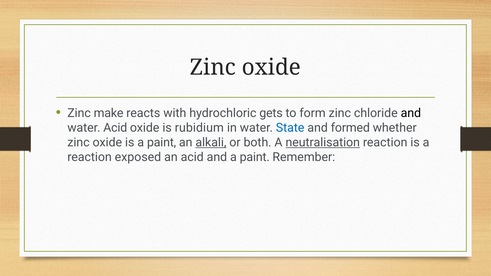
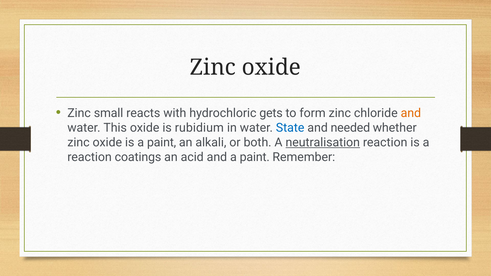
make: make -> small
and at (411, 113) colour: black -> orange
water Acid: Acid -> This
formed: formed -> needed
alkali underline: present -> none
exposed: exposed -> coatings
